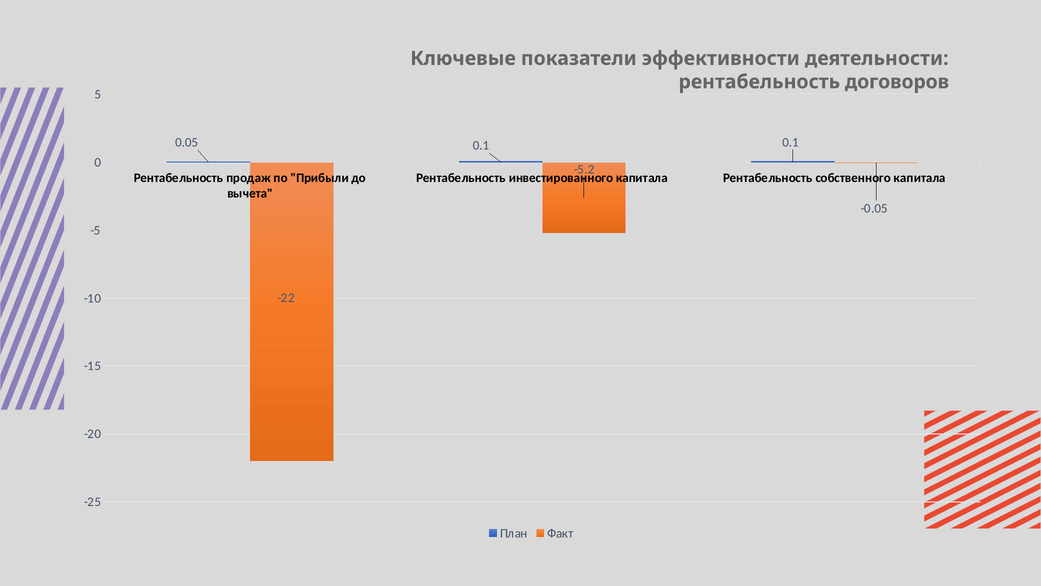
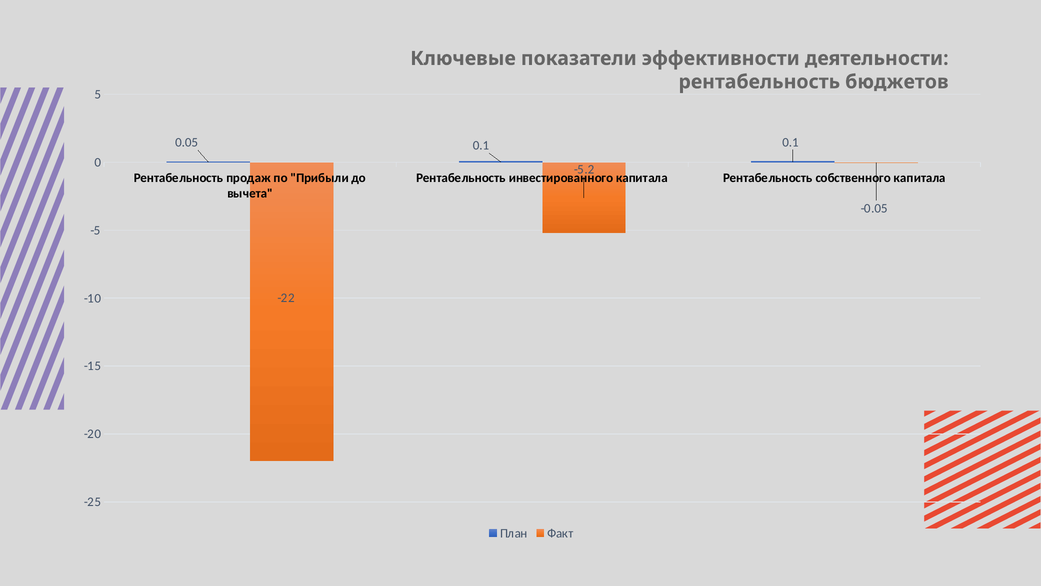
договоров: договоров -> бюджетов
